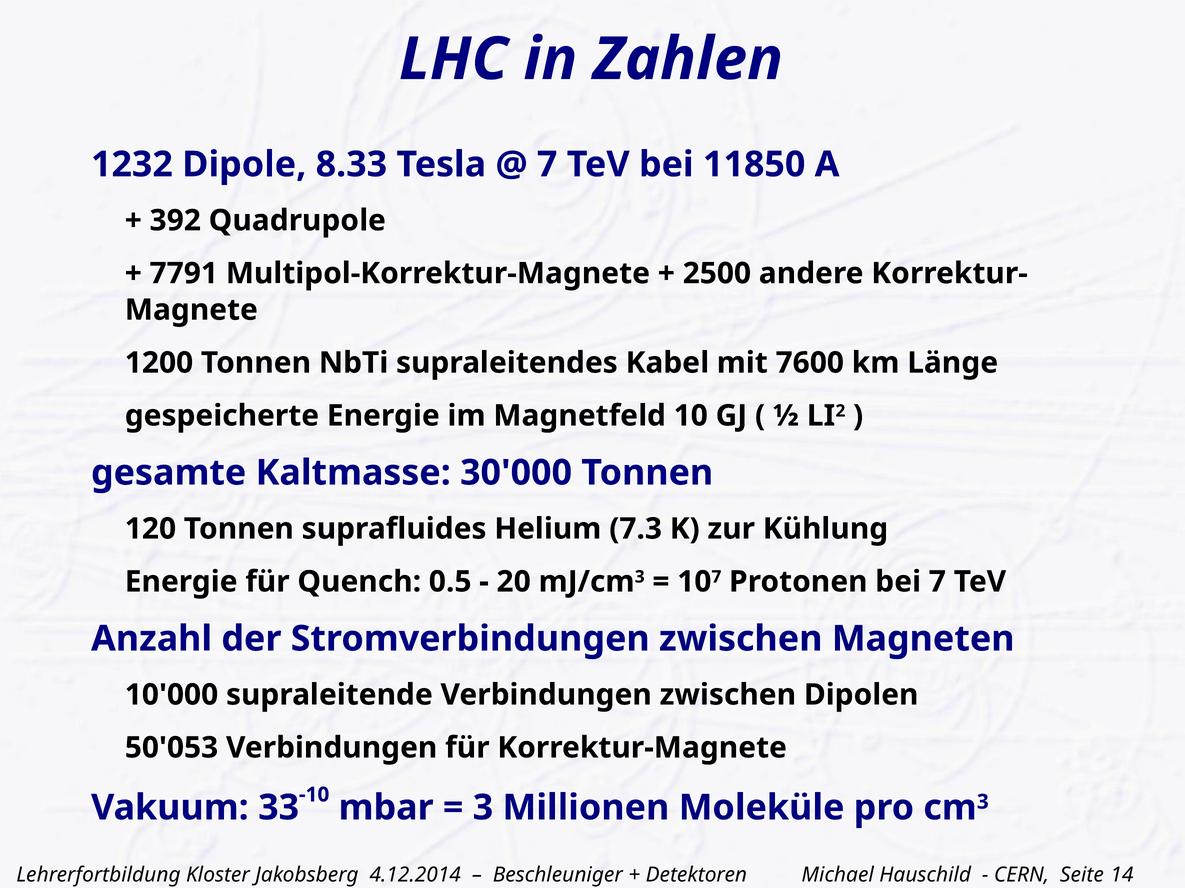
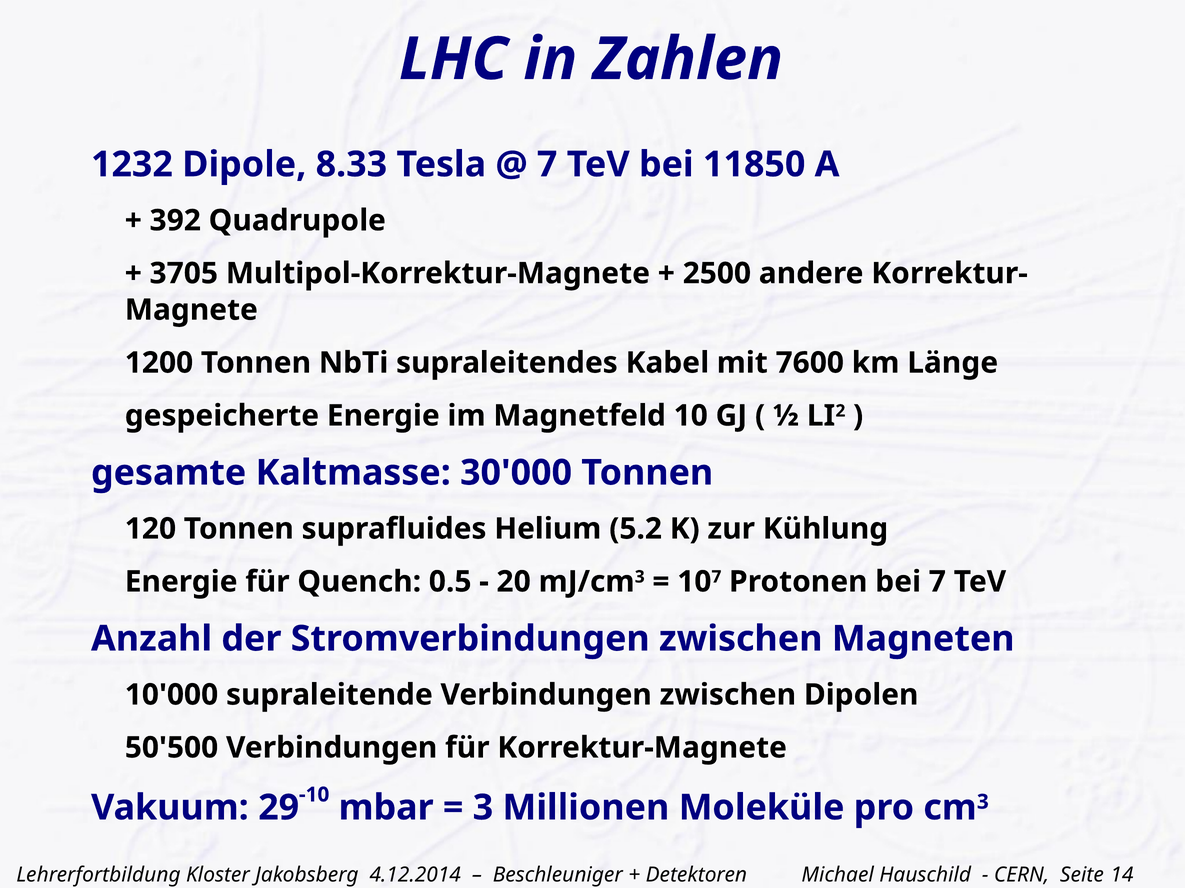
7791: 7791 -> 3705
7.3: 7.3 -> 5.2
50'053: 50'053 -> 50'500
33: 33 -> 29
